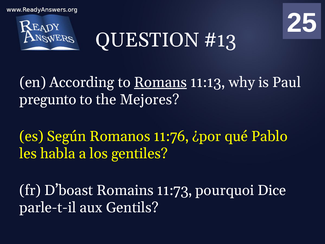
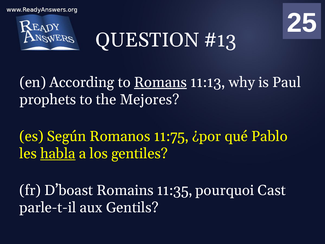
pregunto: pregunto -> prophets
11:76: 11:76 -> 11:75
habla underline: none -> present
11:73: 11:73 -> 11:35
Dice: Dice -> Cast
